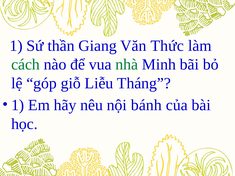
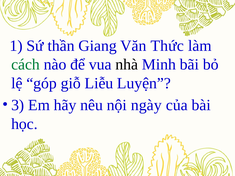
nhà colour: green -> black
Tháng: Tháng -> Luyện
1 at (18, 105): 1 -> 3
bánh: bánh -> ngày
